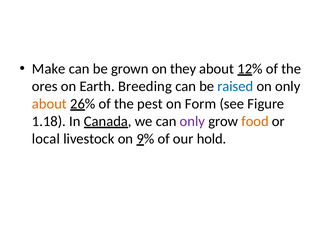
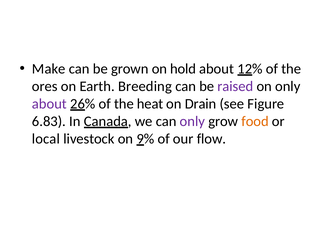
they: they -> hold
raised colour: blue -> purple
about at (49, 104) colour: orange -> purple
pest: pest -> heat
Form: Form -> Drain
1.18: 1.18 -> 6.83
hold: hold -> flow
